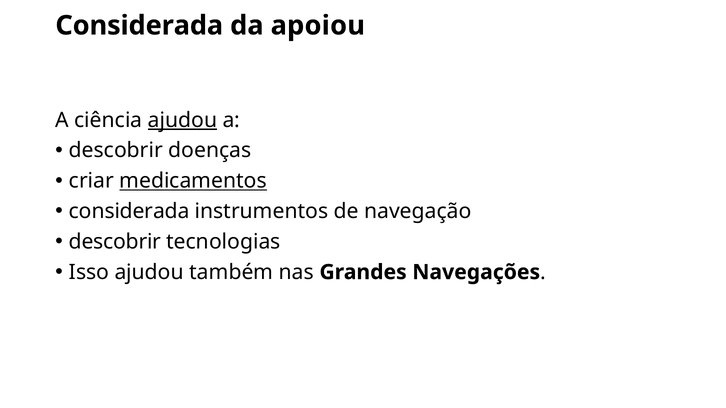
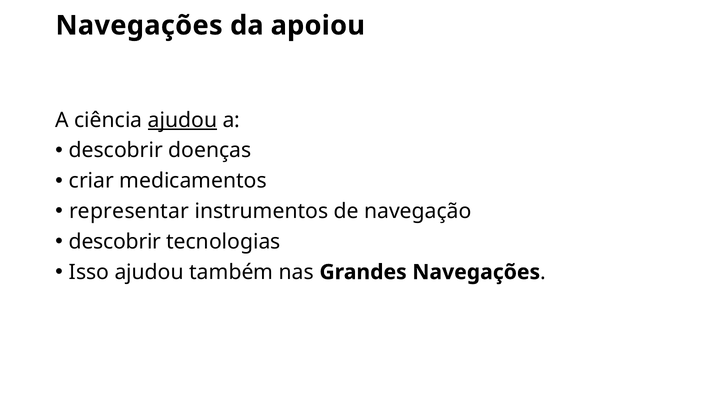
Considerada at (139, 26): Considerada -> Navegações
medicamentos underline: present -> none
considerada at (129, 212): considerada -> representar
